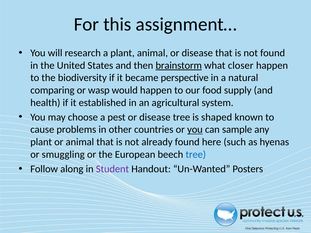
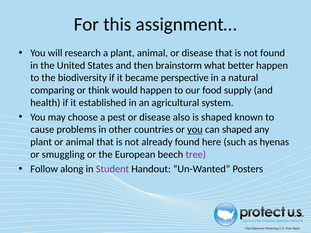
brainstorm underline: present -> none
closer: closer -> better
wasp: wasp -> think
disease tree: tree -> also
can sample: sample -> shaped
tree at (196, 155) colour: blue -> purple
